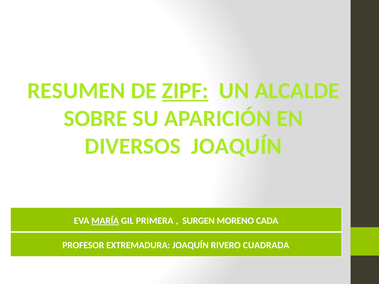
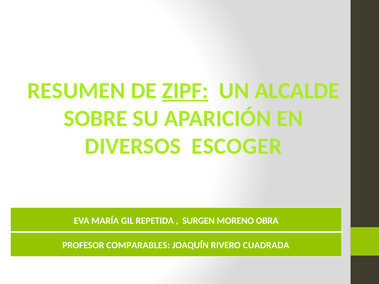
DIVERSOS JOAQUÍN: JOAQUÍN -> ESCOGER
MARÍA underline: present -> none
PRIMERA: PRIMERA -> REPETIDA
CADA: CADA -> OBRA
EXTREMADURA: EXTREMADURA -> COMPARABLES
